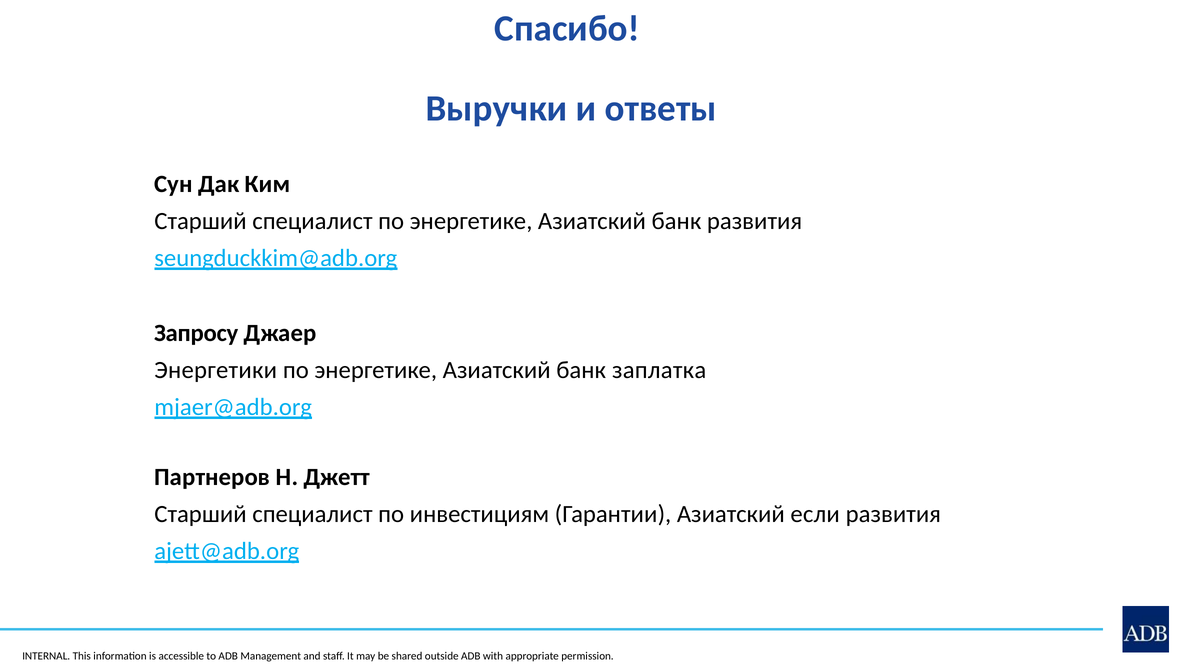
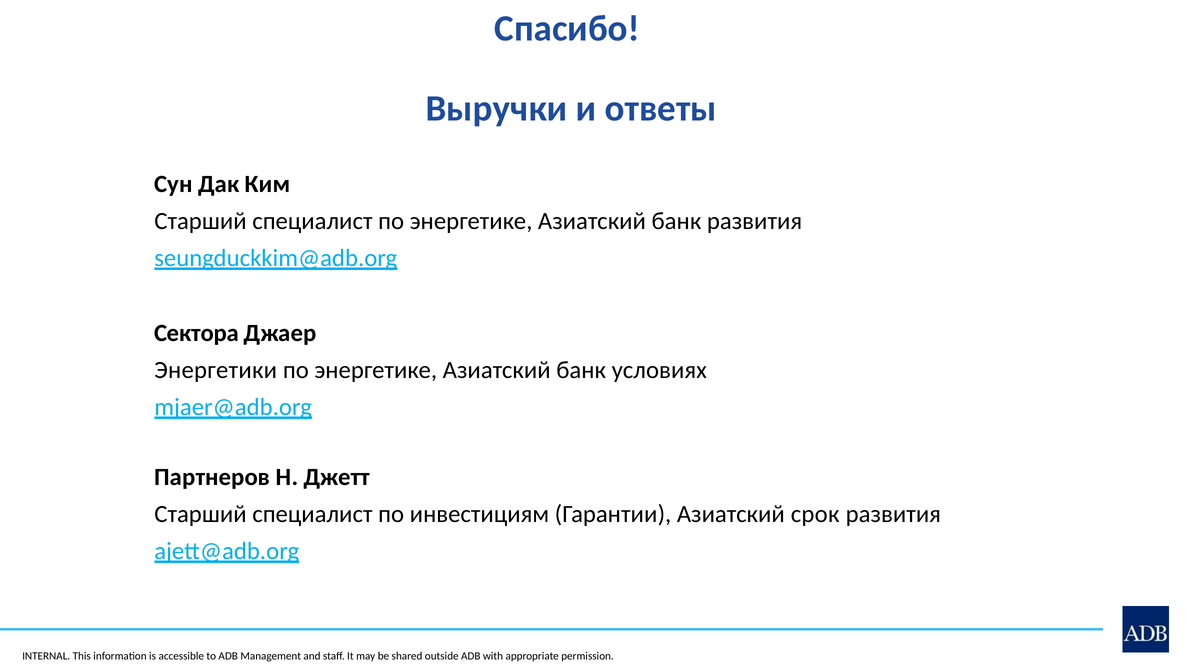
Запросу: Запросу -> Сектора
заплатка: заплатка -> условиях
если: если -> срок
